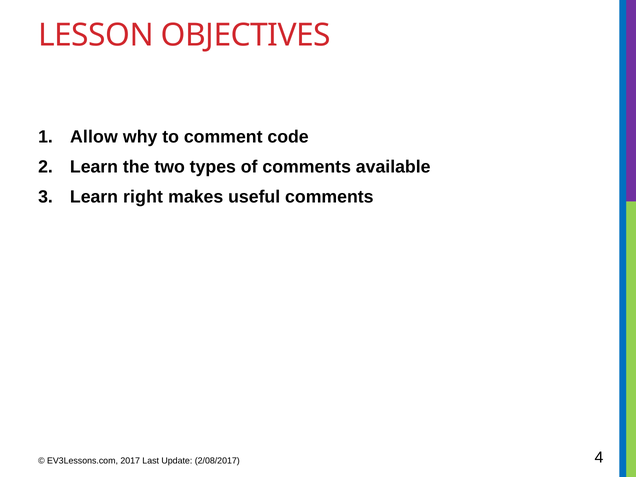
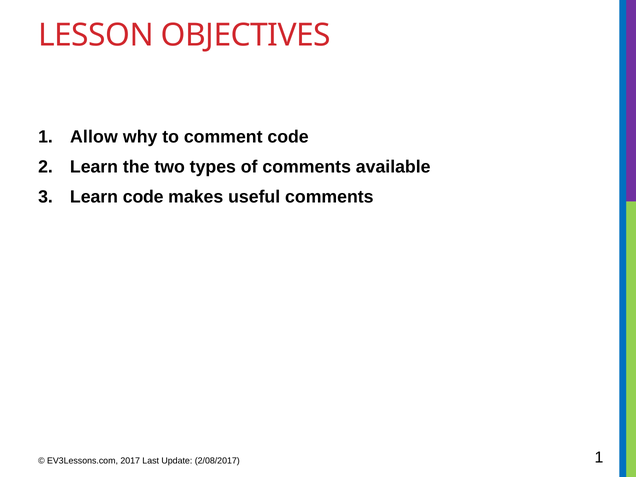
Learn right: right -> code
2/08/2017 4: 4 -> 1
